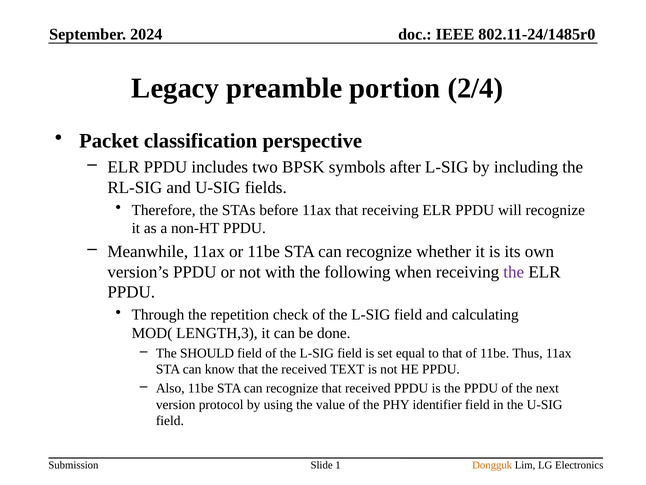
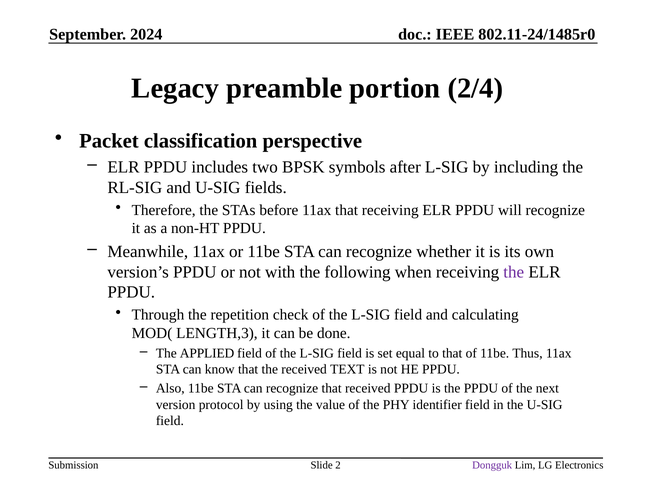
SHOULD: SHOULD -> APPLIED
1: 1 -> 2
Dongguk colour: orange -> purple
